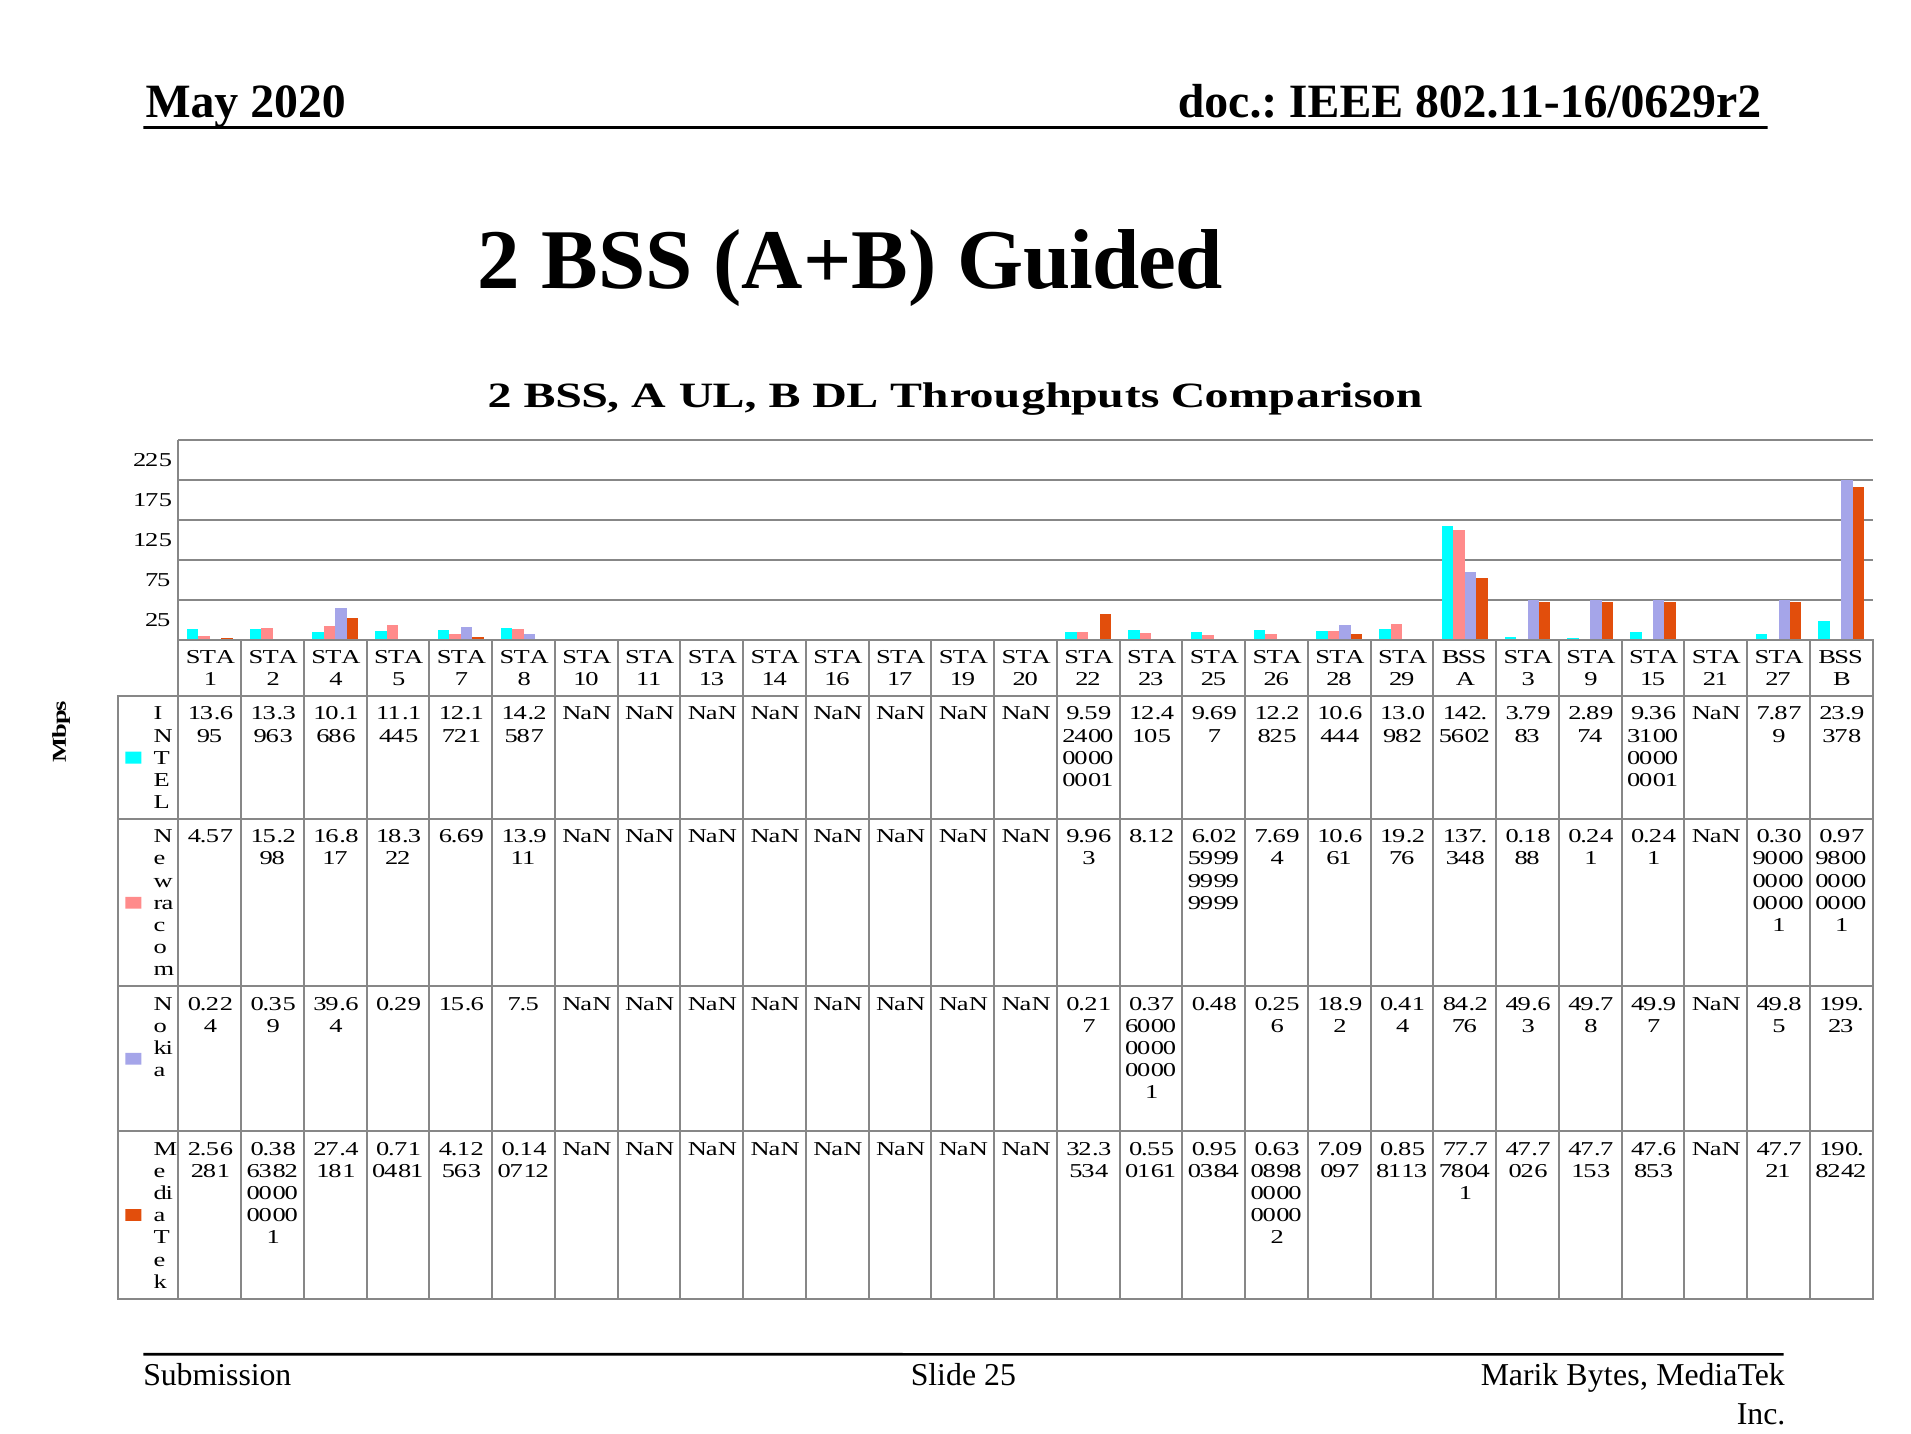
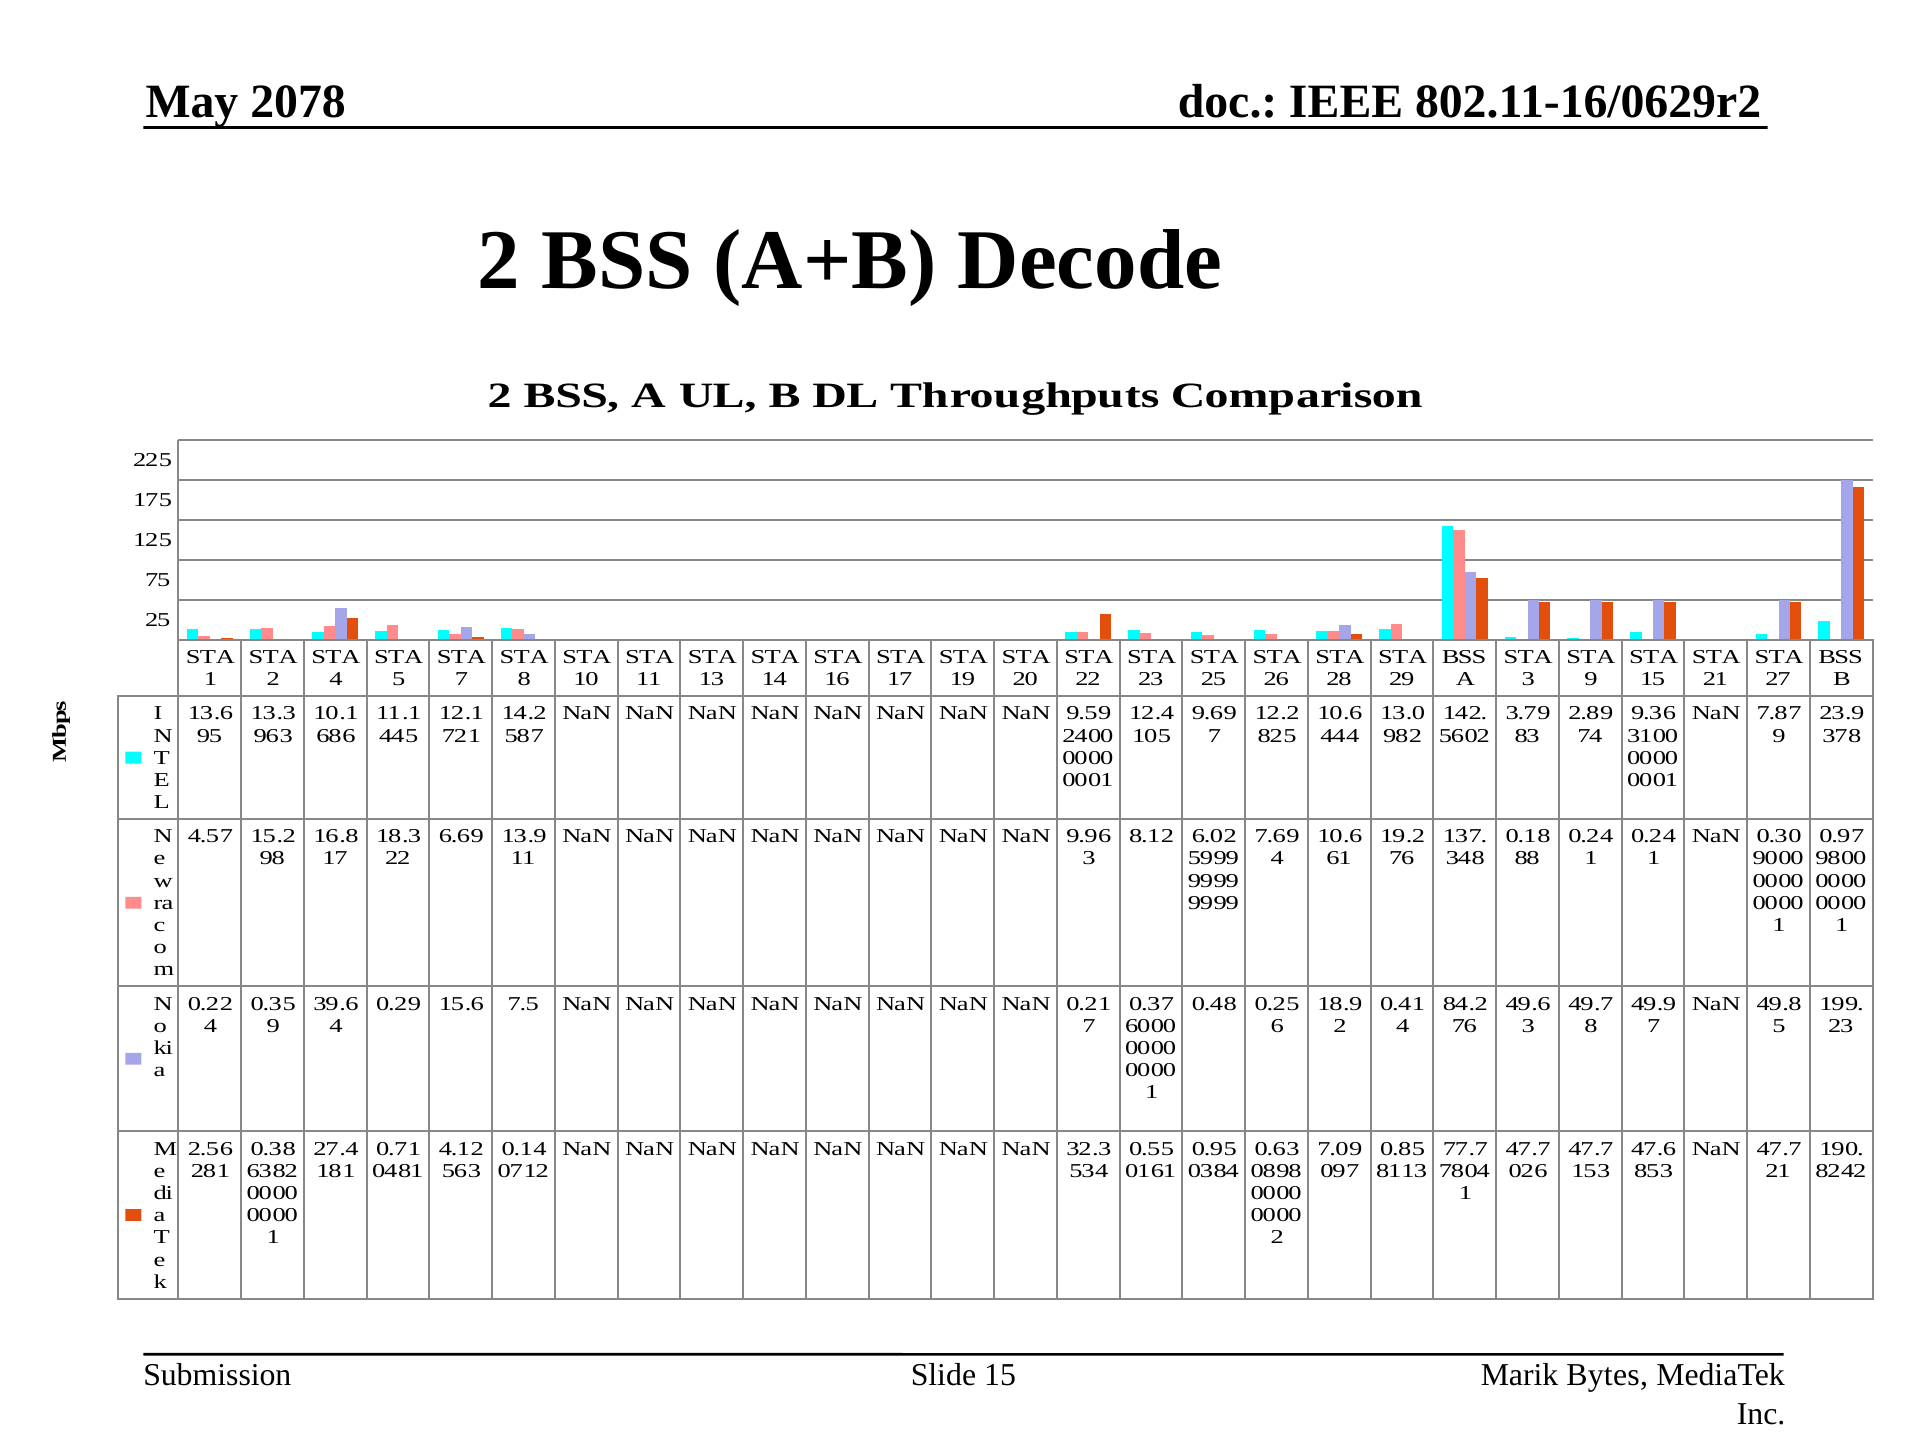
2020: 2020 -> 2078
Guided: Guided -> Decode
Slide 25: 25 -> 15
